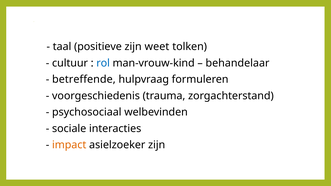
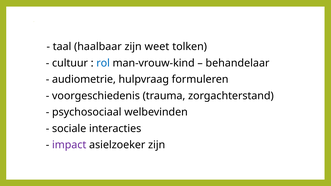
positieve: positieve -> haalbaar
betreffende: betreffende -> audiometrie
impact colour: orange -> purple
